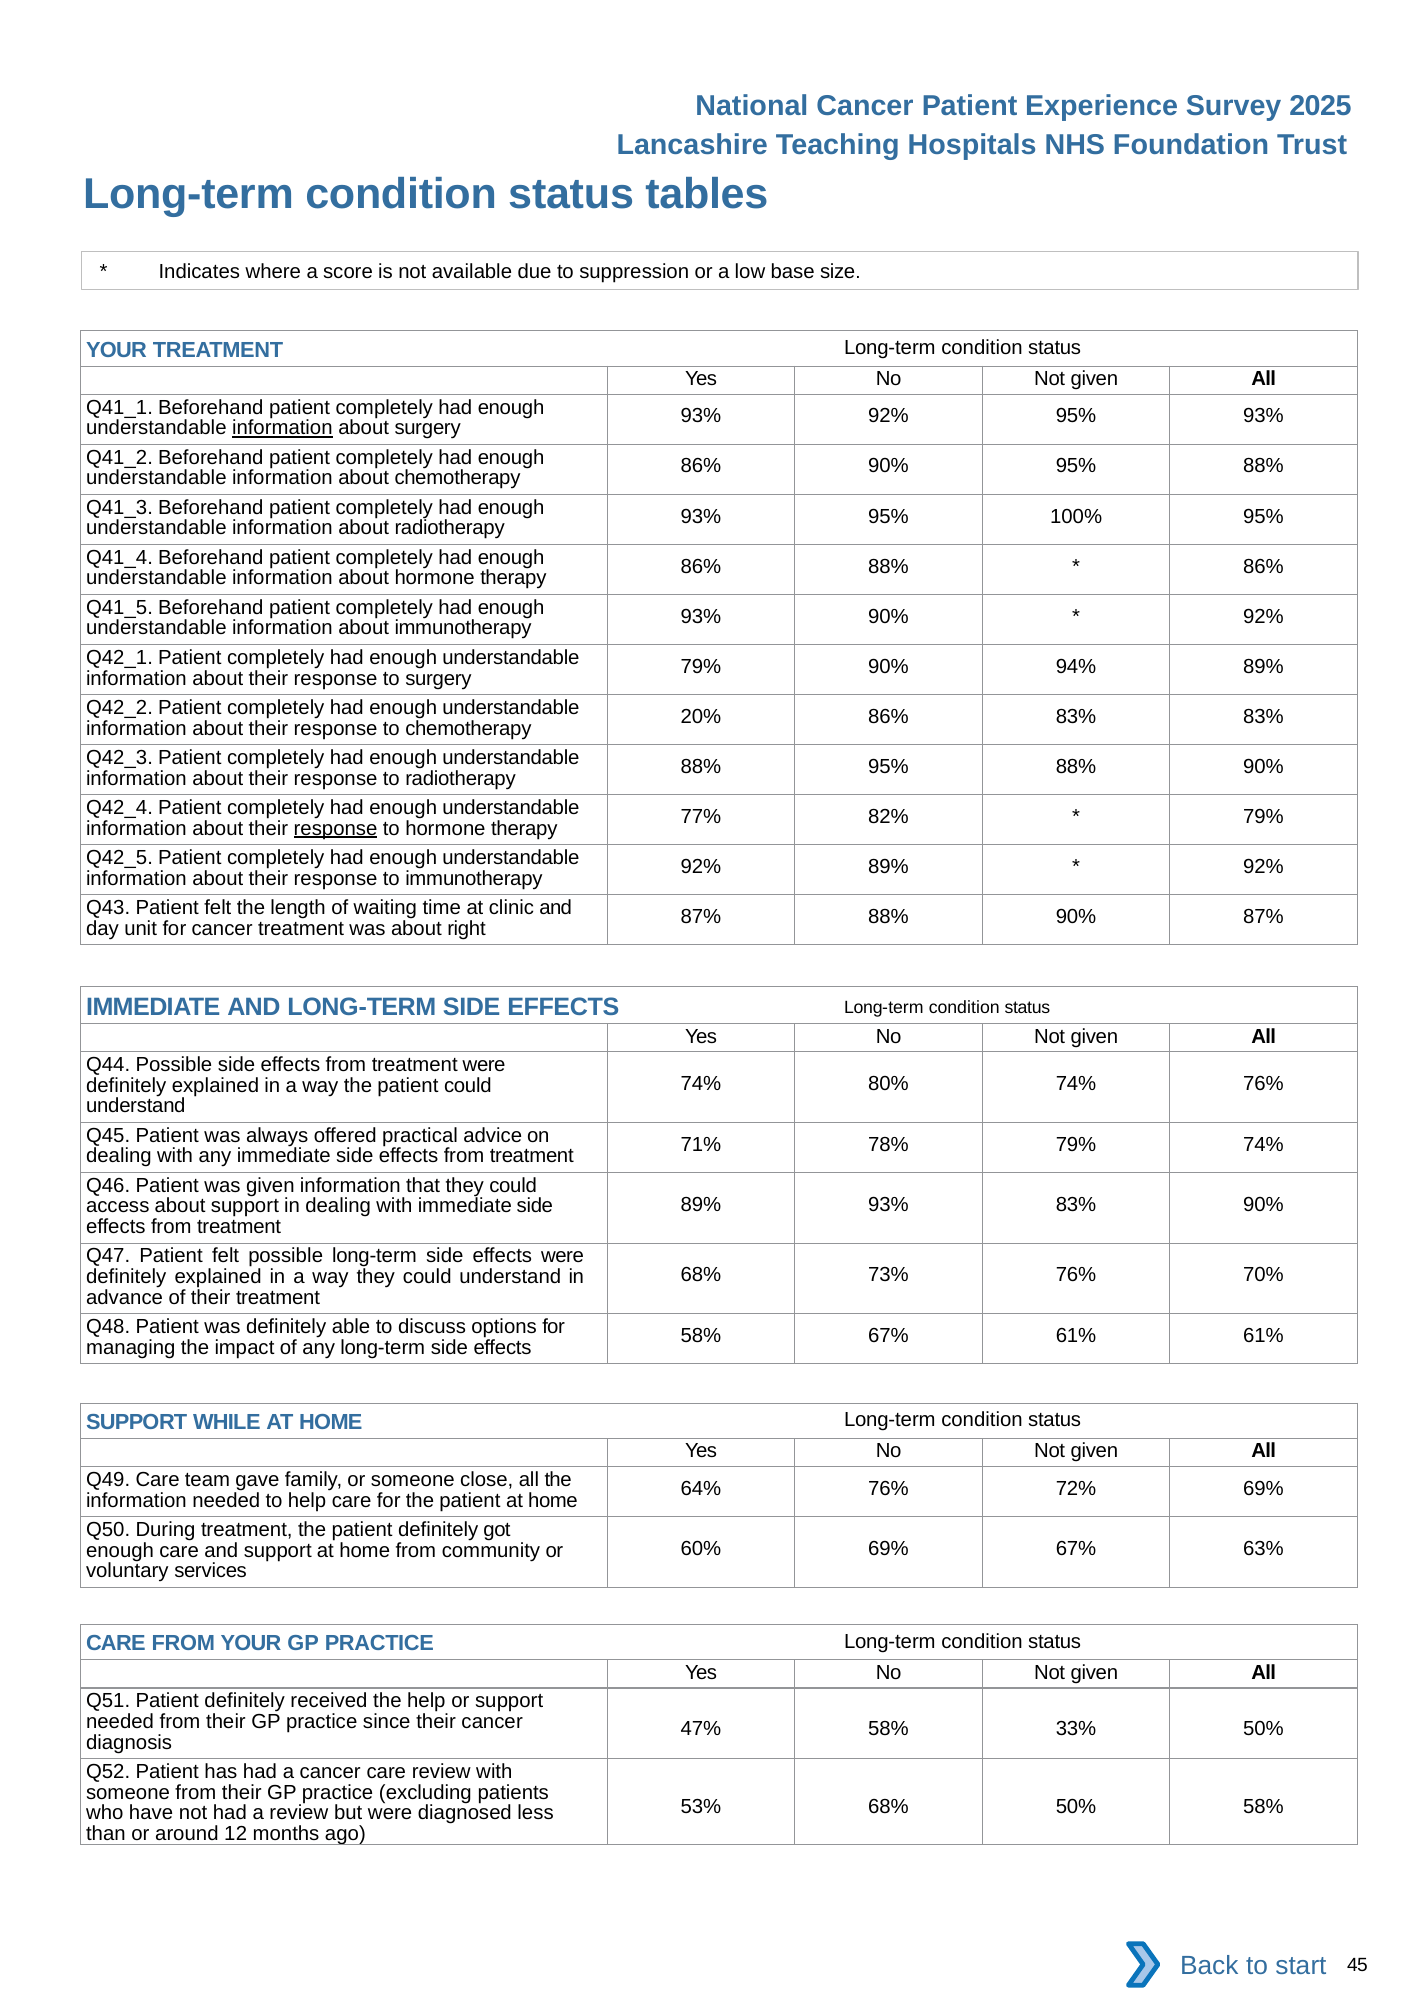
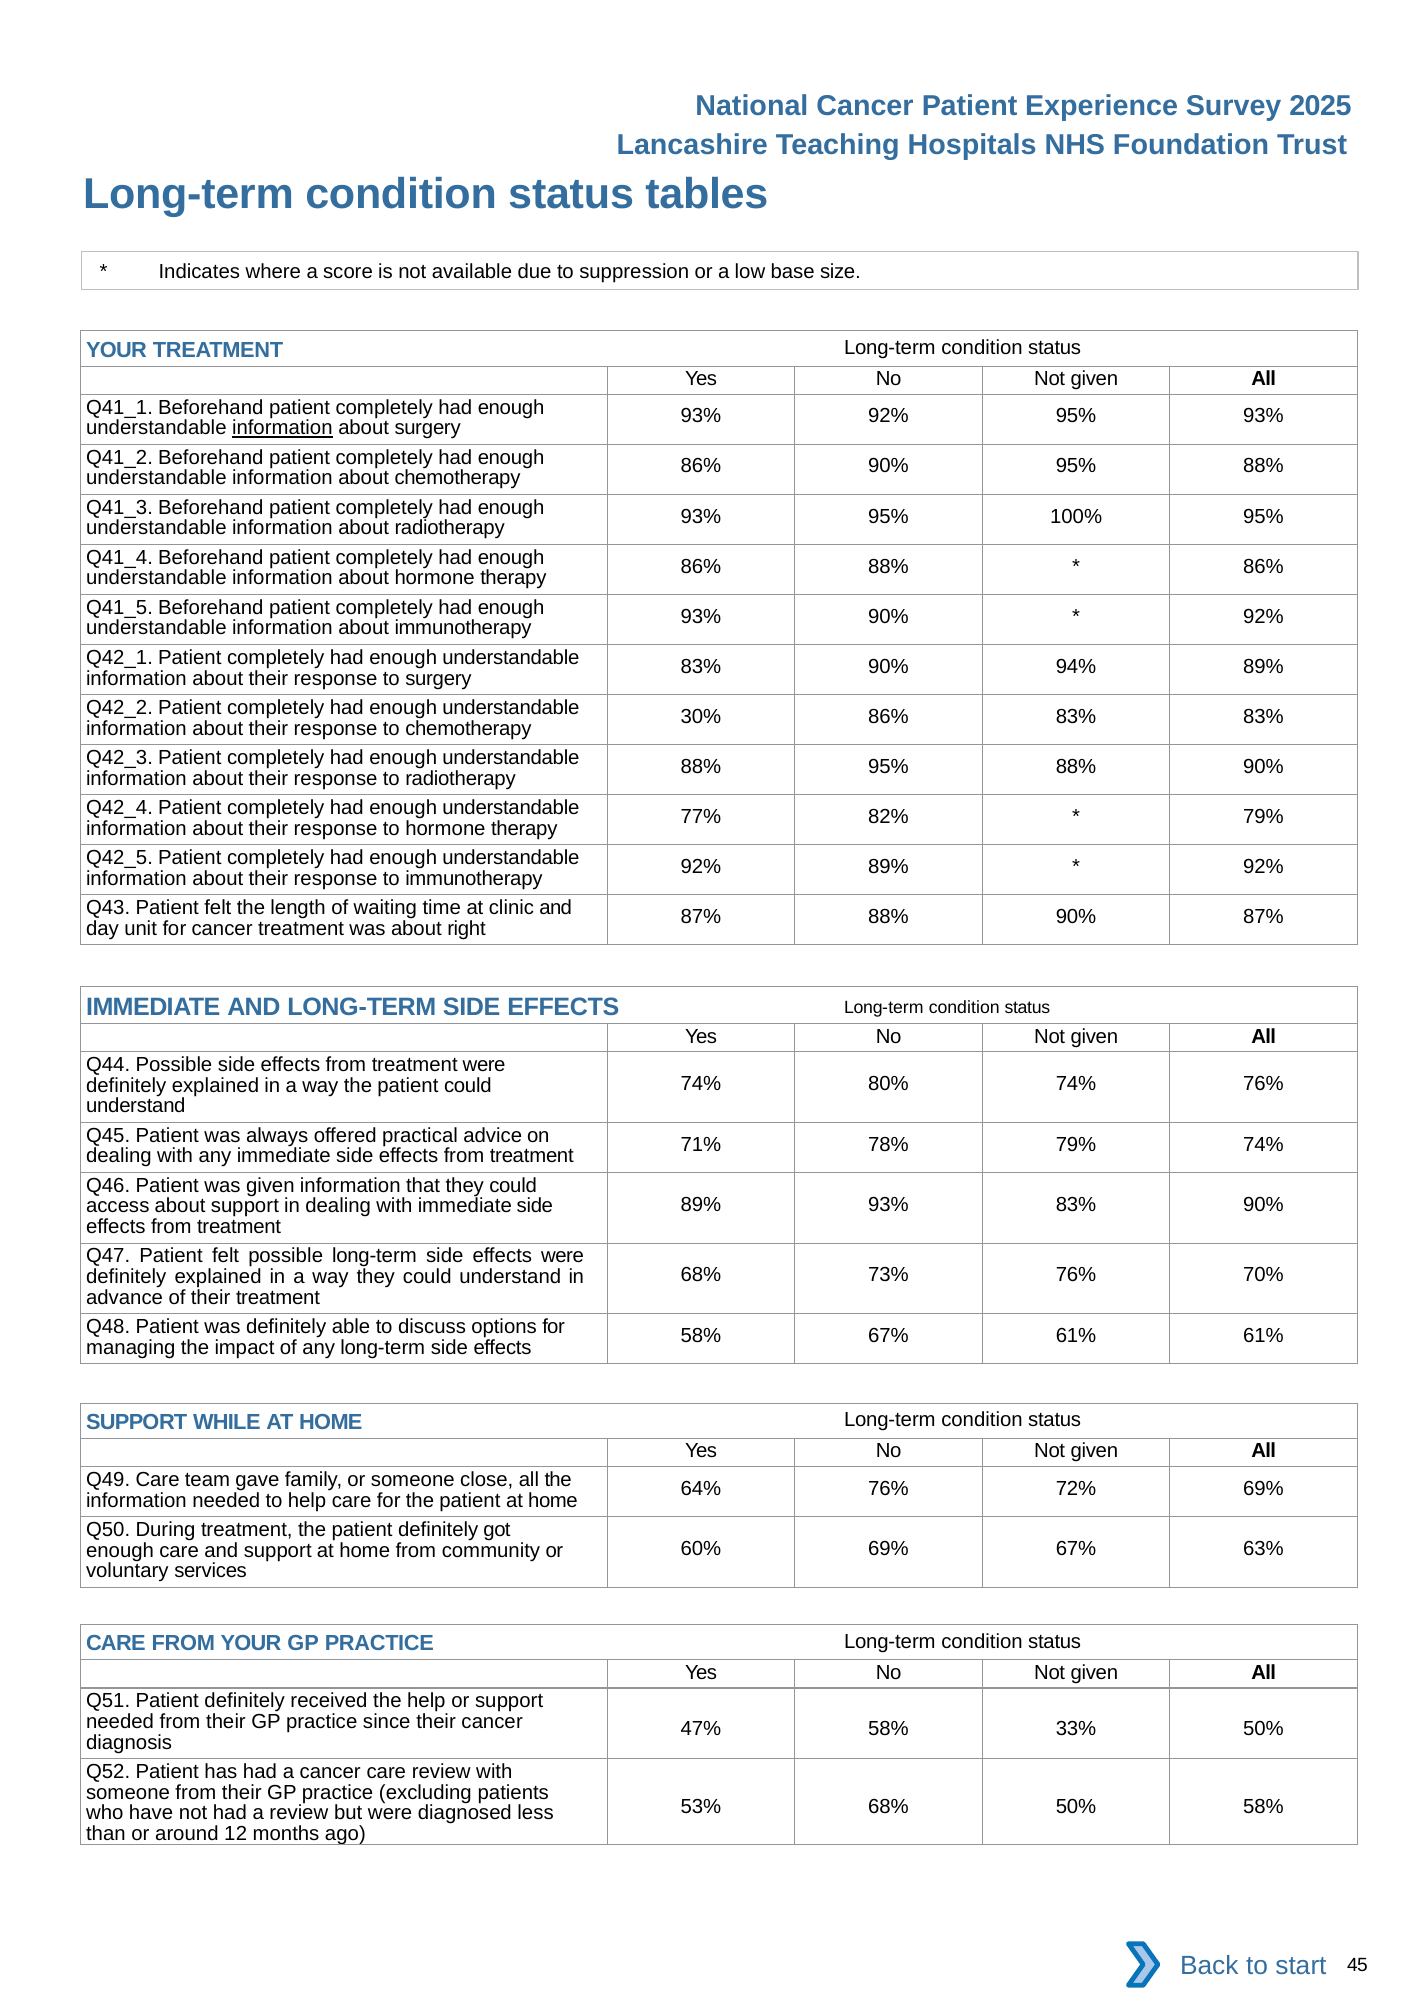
79% at (701, 666): 79% -> 83%
20%: 20% -> 30%
response at (336, 828) underline: present -> none
